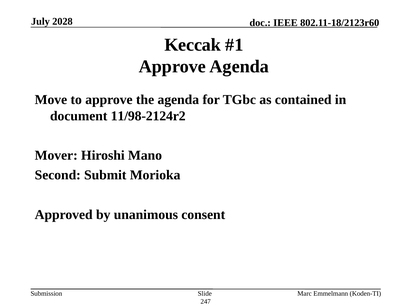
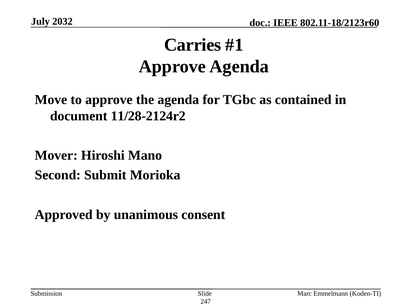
2028: 2028 -> 2032
Keccak: Keccak -> Carries
11/98-2124r2: 11/98-2124r2 -> 11/28-2124r2
